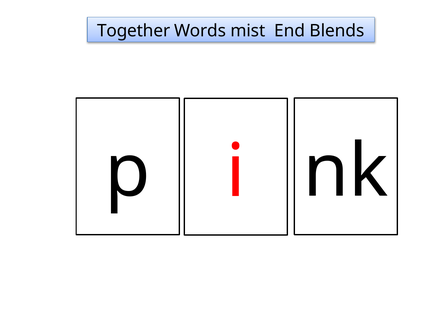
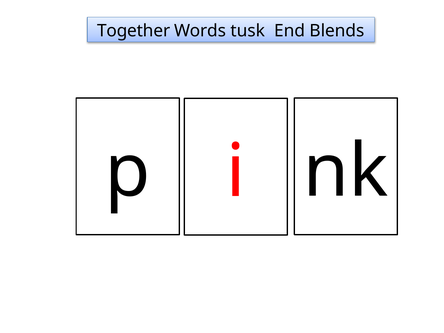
mist: mist -> tusk
